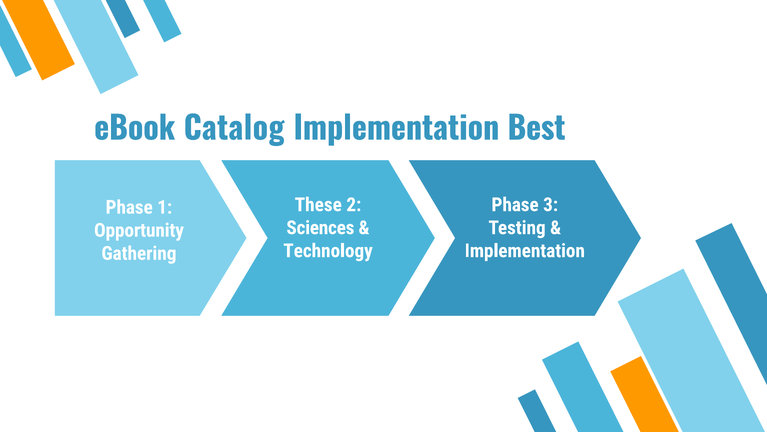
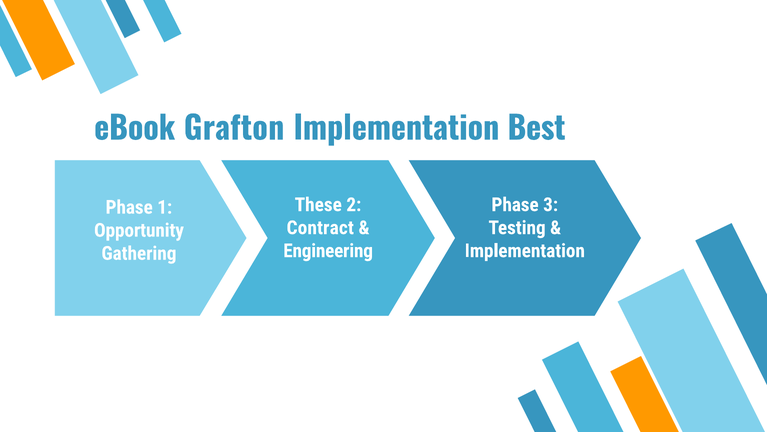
Catalog: Catalog -> Grafton
Sciences: Sciences -> Contract
Technology: Technology -> Engineering
